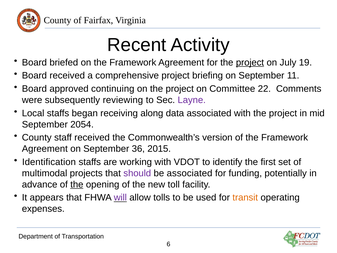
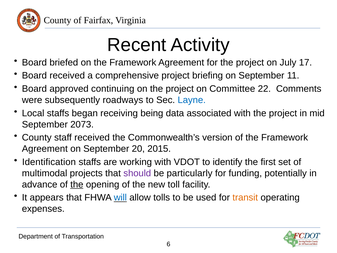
project at (250, 62) underline: present -> none
19: 19 -> 17
reviewing: reviewing -> roadways
Layne colour: purple -> blue
along: along -> being
2054: 2054 -> 2073
36: 36 -> 20
be associated: associated -> particularly
will colour: purple -> blue
